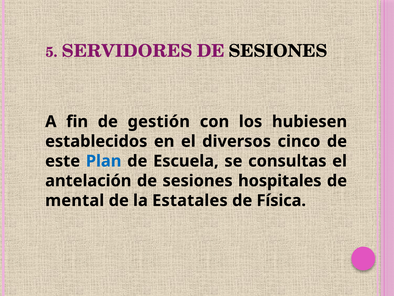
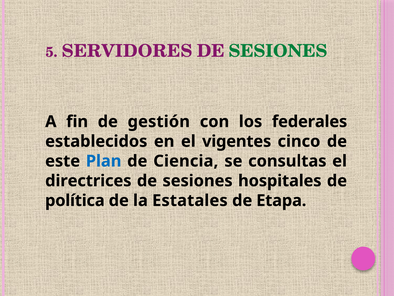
SESIONES at (278, 51) colour: black -> green
hubiesen: hubiesen -> federales
diversos: diversos -> vigentes
Escuela: Escuela -> Ciencia
antelación: antelación -> directrices
mental: mental -> política
Física: Física -> Etapa
